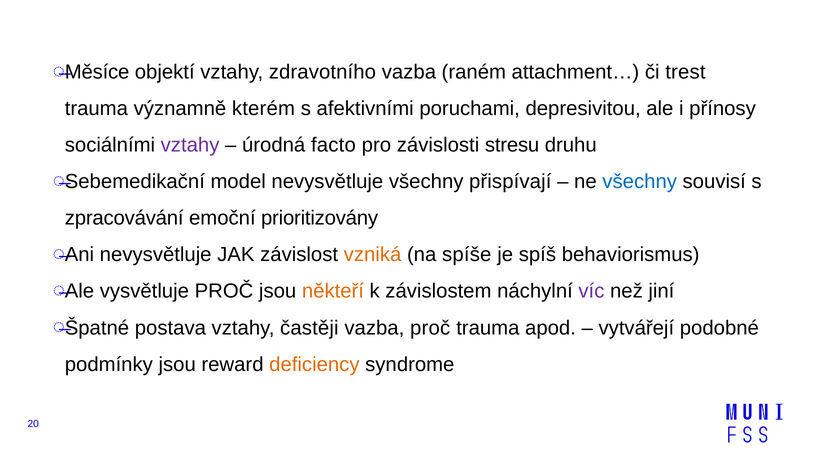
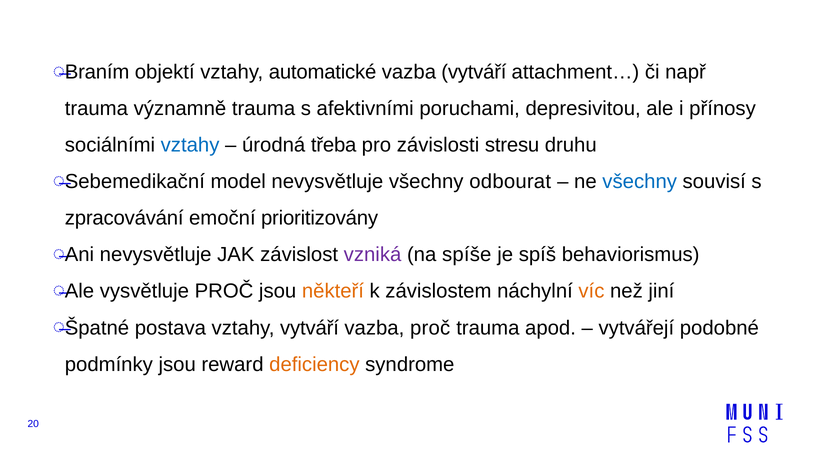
Měsíce: Měsíce -> Braním
zdravotního: zdravotního -> automatické
vazba raném: raném -> vytváří
trest: trest -> např
významně kterém: kterém -> trauma
vztahy at (190, 145) colour: purple -> blue
facto: facto -> třeba
přispívají: přispívají -> odbourat
vzniká colour: orange -> purple
víc colour: purple -> orange
vztahy častěji: častěji -> vytváří
